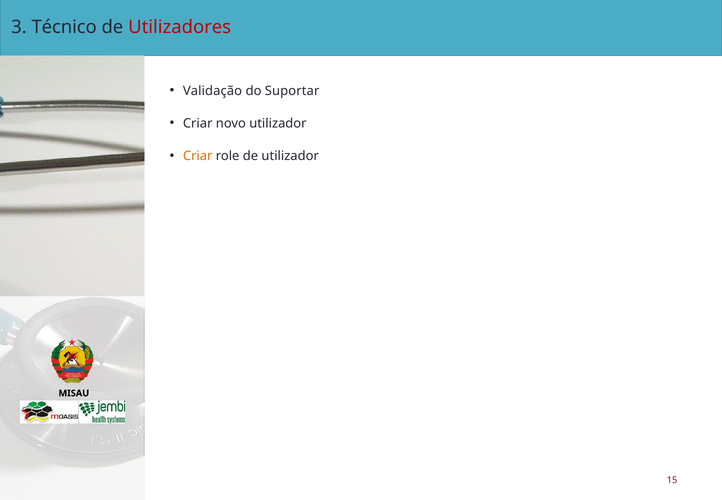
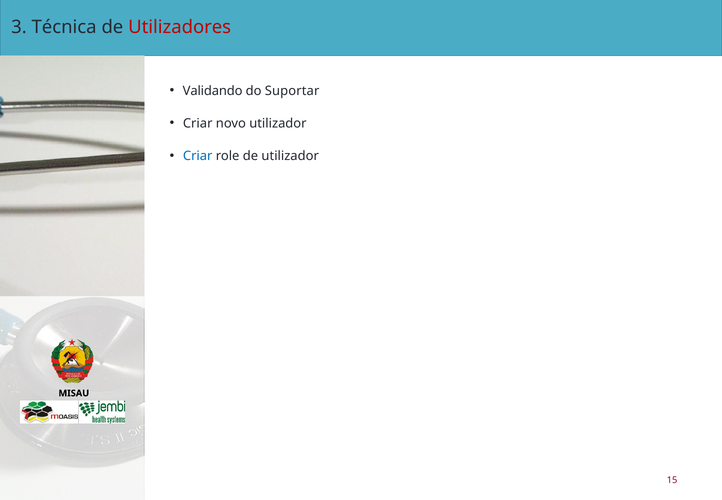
Técnico: Técnico -> Técnica
Validação: Validação -> Validando
Criar at (198, 156) colour: orange -> blue
